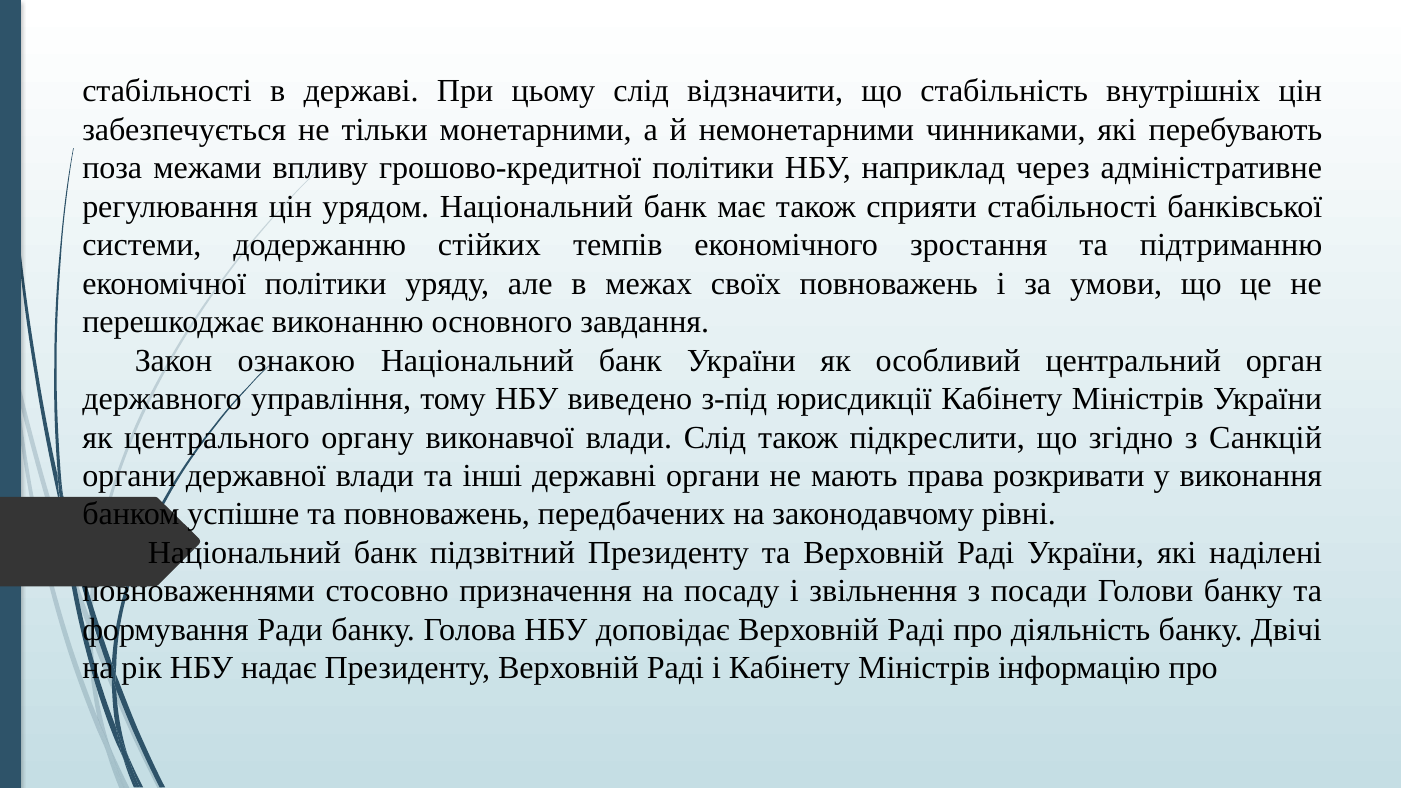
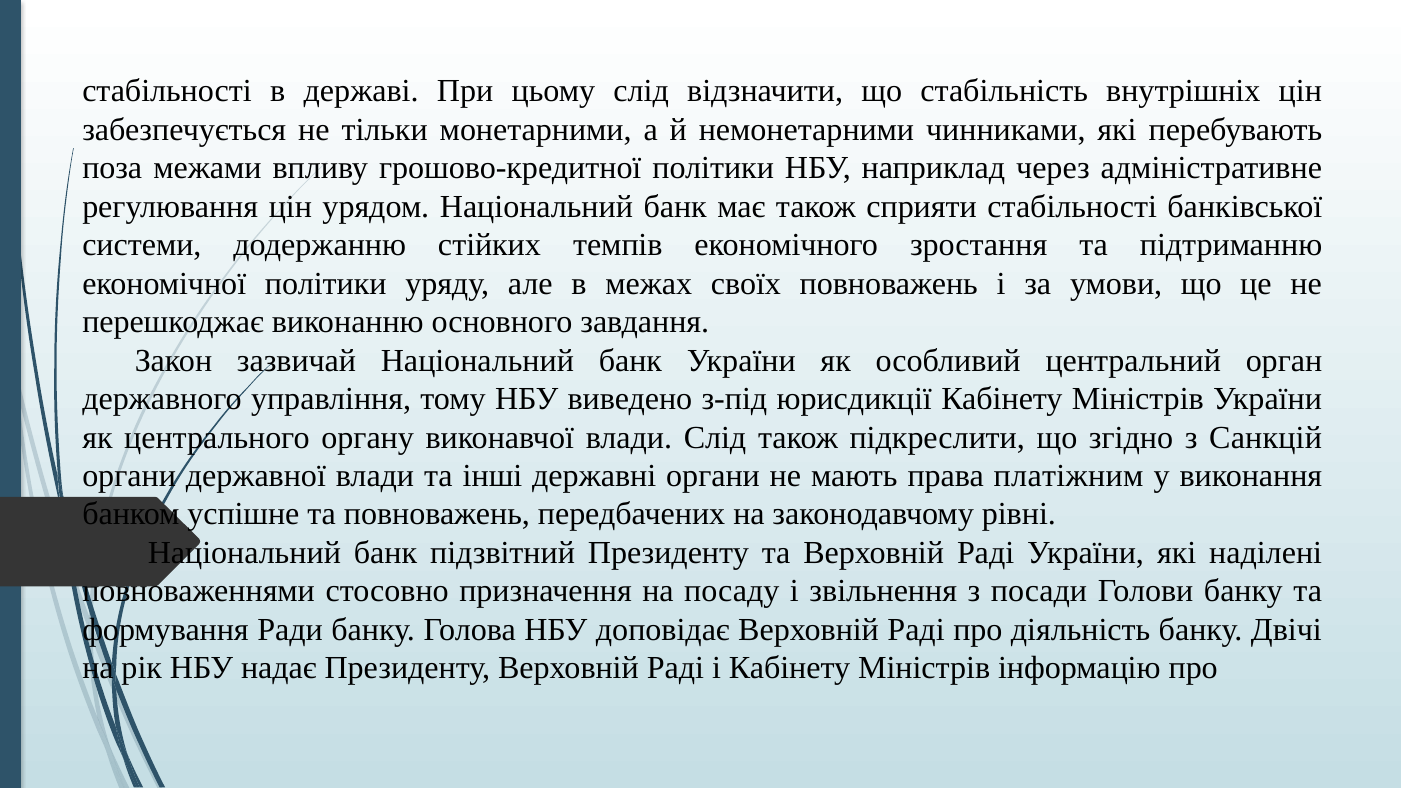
ознакою: ознакою -> зазвичай
розкривати: розкривати -> платіжним
